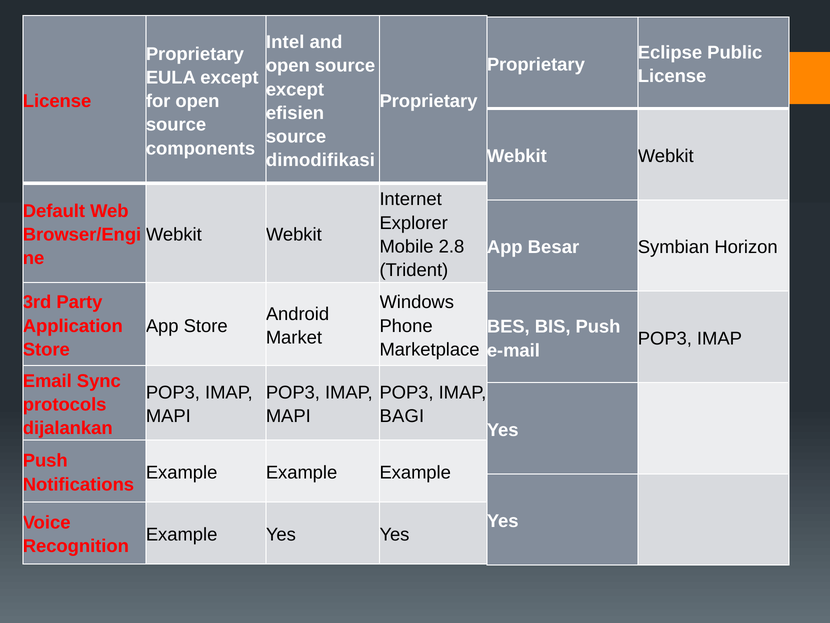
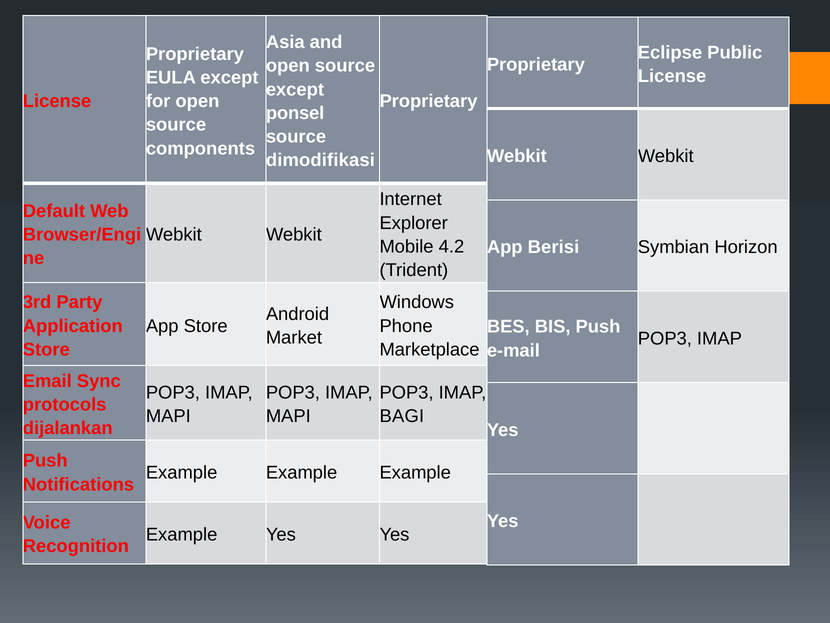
Intel: Intel -> Asia
efisien: efisien -> ponsel
2.8: 2.8 -> 4.2
Besar: Besar -> Berisi
